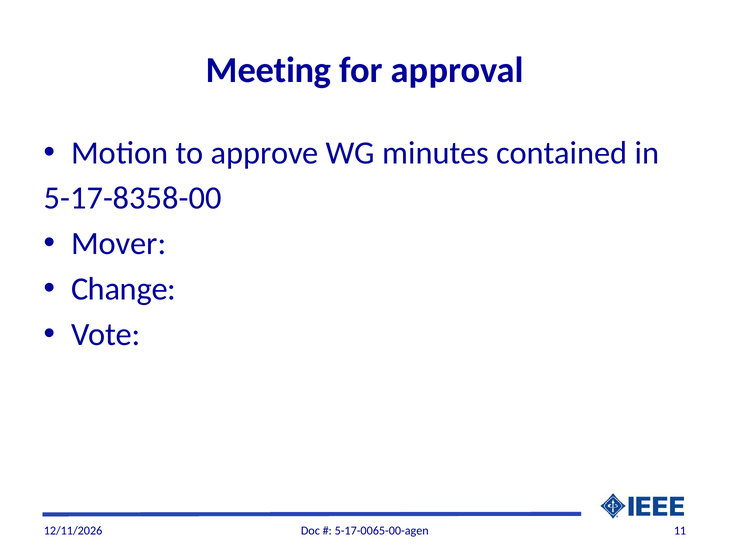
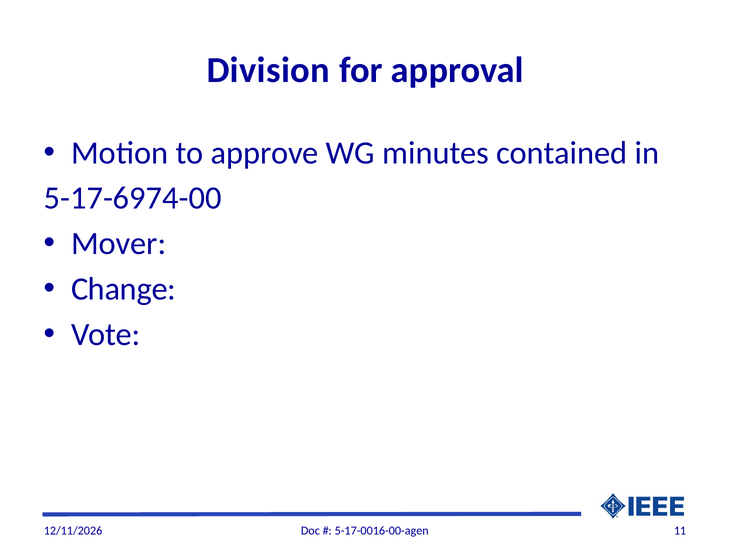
Meeting: Meeting -> Division
5-17-8358-00: 5-17-8358-00 -> 5-17-6974-00
5-17-0065-00-agen: 5-17-0065-00-agen -> 5-17-0016-00-agen
